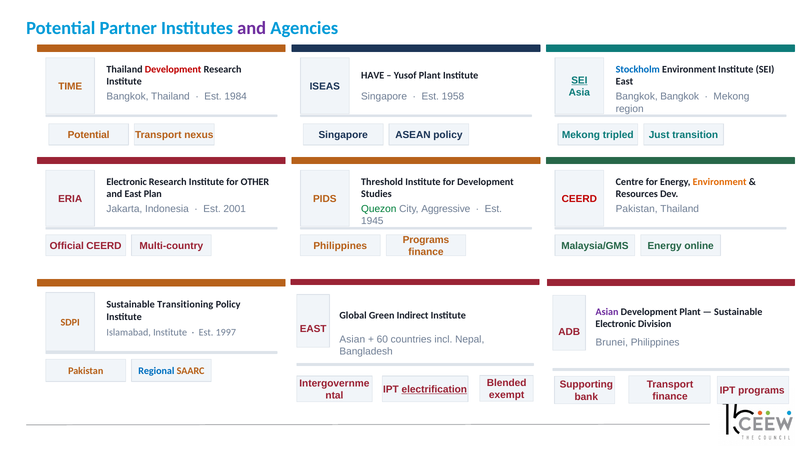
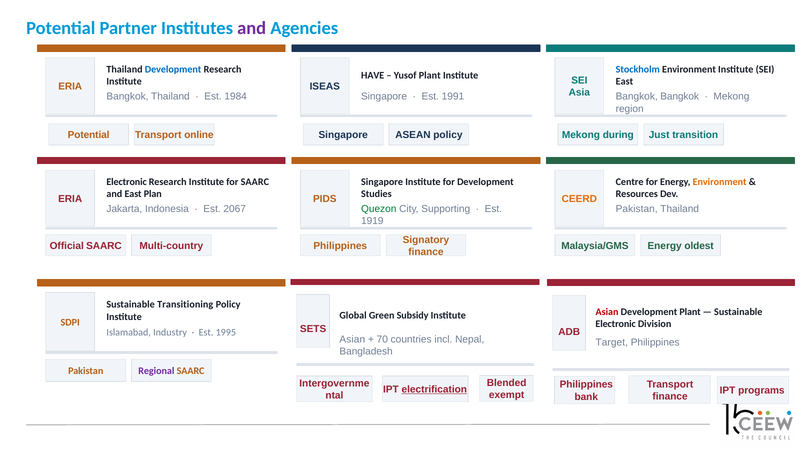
Development at (173, 69) colour: red -> blue
SEI at (579, 81) underline: present -> none
TIME at (70, 87): TIME -> ERIA
1958: 1958 -> 1991
nexus: nexus -> online
tripled: tripled -> during
for OTHER: OTHER -> SAARC
Threshold at (382, 182): Threshold -> Singapore
CEERD at (579, 199) colour: red -> orange
2001: 2001 -> 2067
Aggressive: Aggressive -> Supporting
1945: 1945 -> 1919
Programs at (426, 240): Programs -> Signatory
Official CEERD: CEERD -> SAARC
online: online -> oldest
Asian at (607, 312) colour: purple -> red
Indirect: Indirect -> Subsidy
EAST at (313, 329): EAST -> SETS
Islamabad Institute: Institute -> Industry
1997: 1997 -> 1995
60: 60 -> 70
Brunei: Brunei -> Target
Regional colour: blue -> purple
Supporting at (586, 385): Supporting -> Philippines
